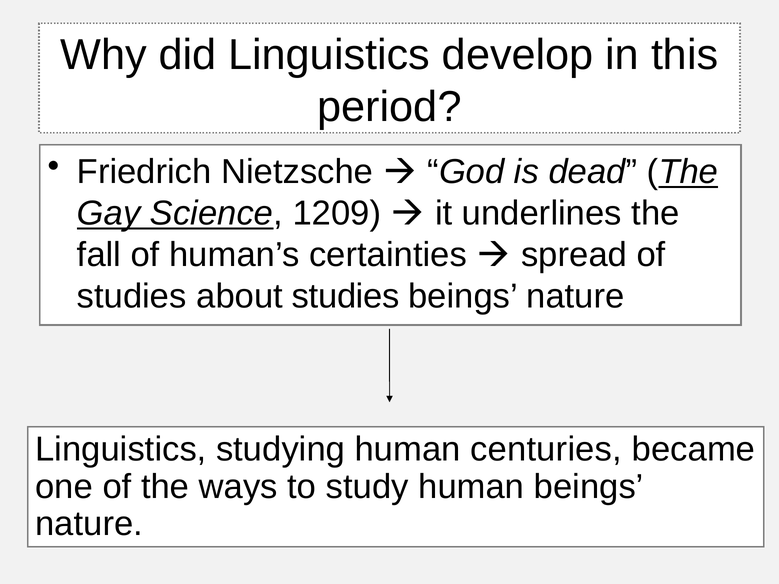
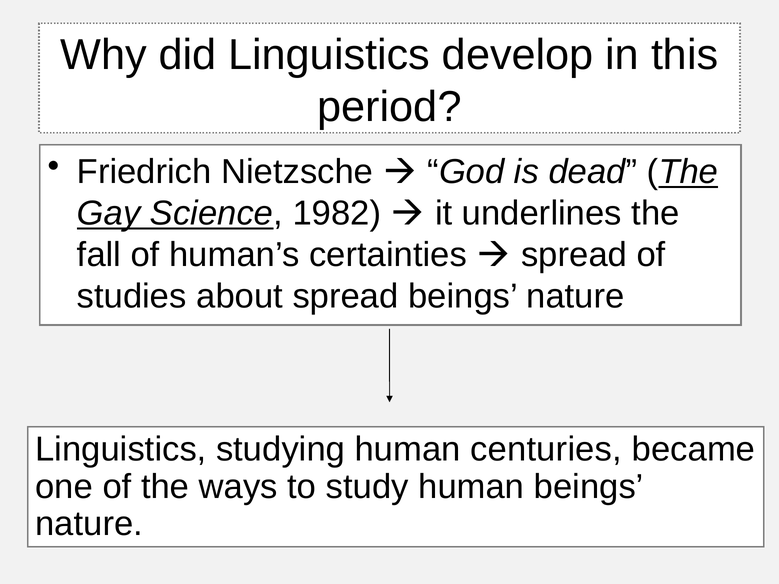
1209: 1209 -> 1982
about studies: studies -> spread
